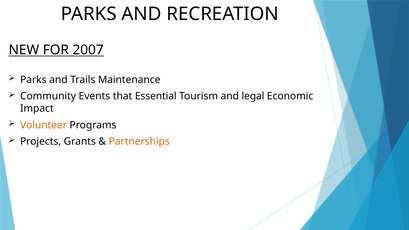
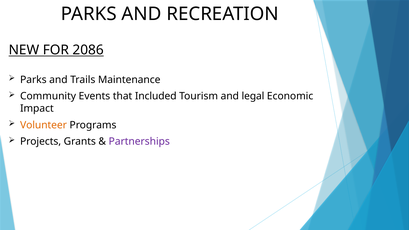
2007: 2007 -> 2086
Essential: Essential -> Included
Partnerships colour: orange -> purple
